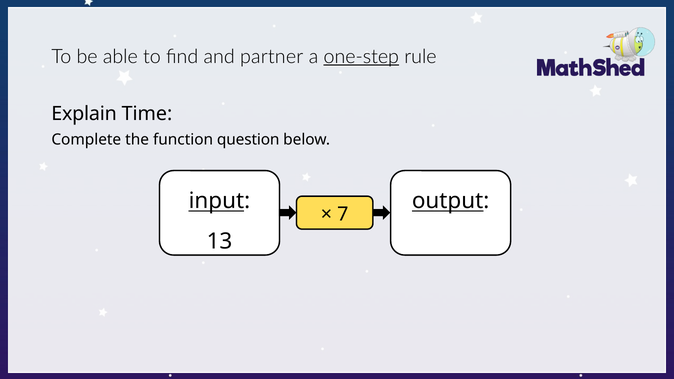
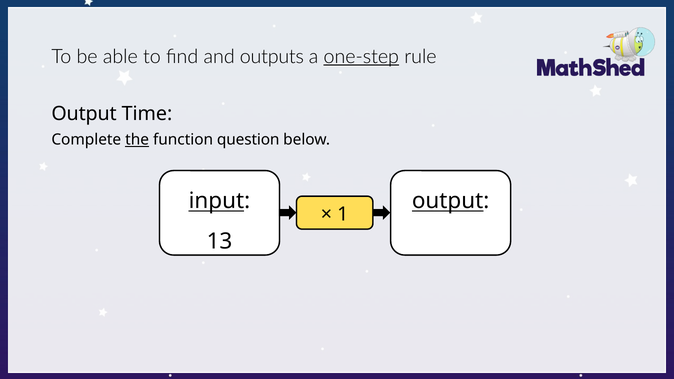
partner: partner -> outputs
Explain at (84, 114): Explain -> Output
the underline: none -> present
7: 7 -> 1
